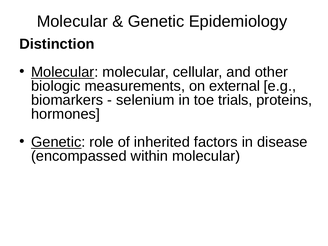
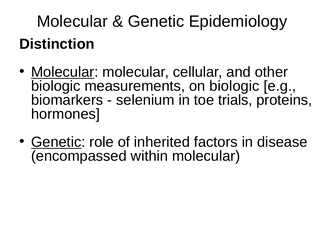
on external: external -> biologic
